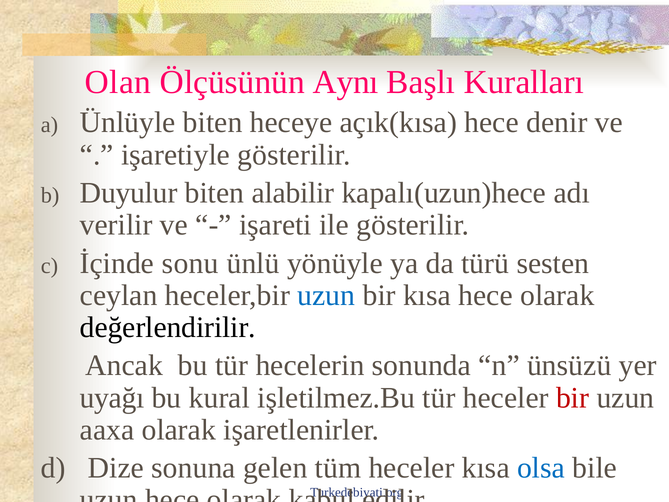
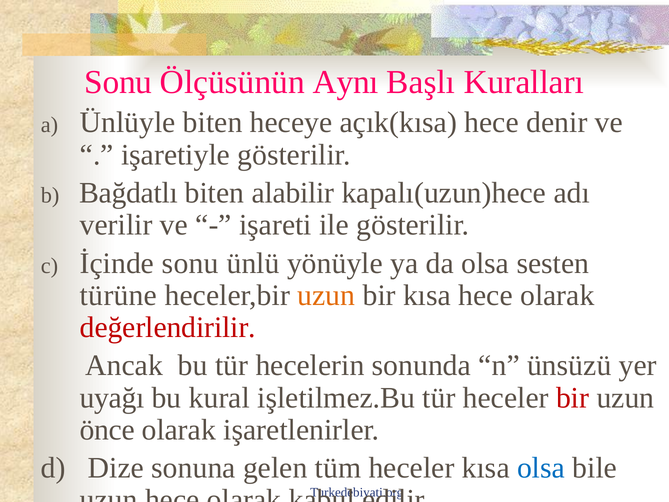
Olan at (118, 82): Olan -> Sonu
Duyulur: Duyulur -> Bağdatlı
da türü: türü -> olsa
ceylan: ceylan -> türüne
uzun at (326, 295) colour: blue -> orange
değerlendirilir colour: black -> red
aaxa: aaxa -> önce
